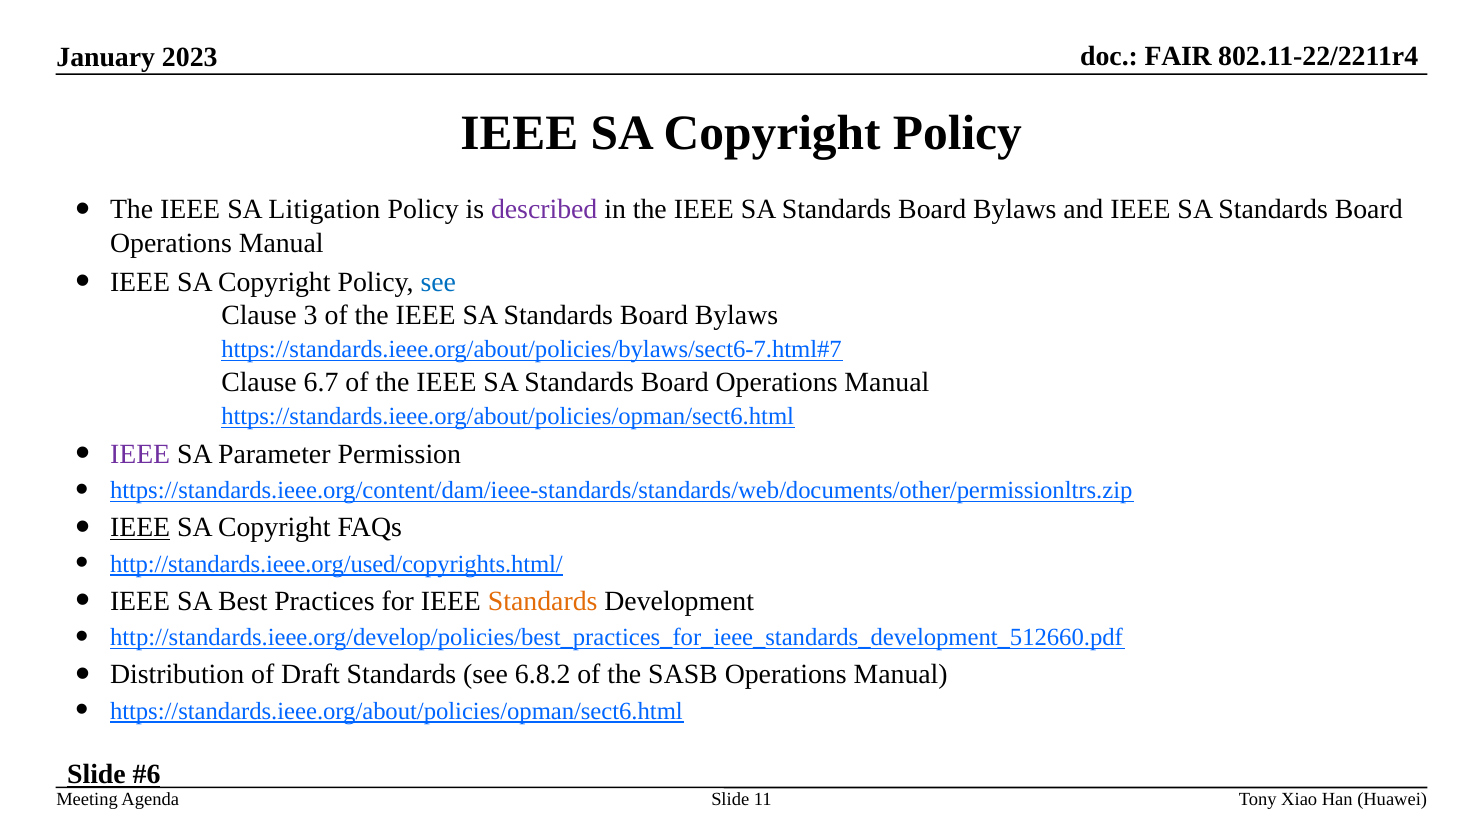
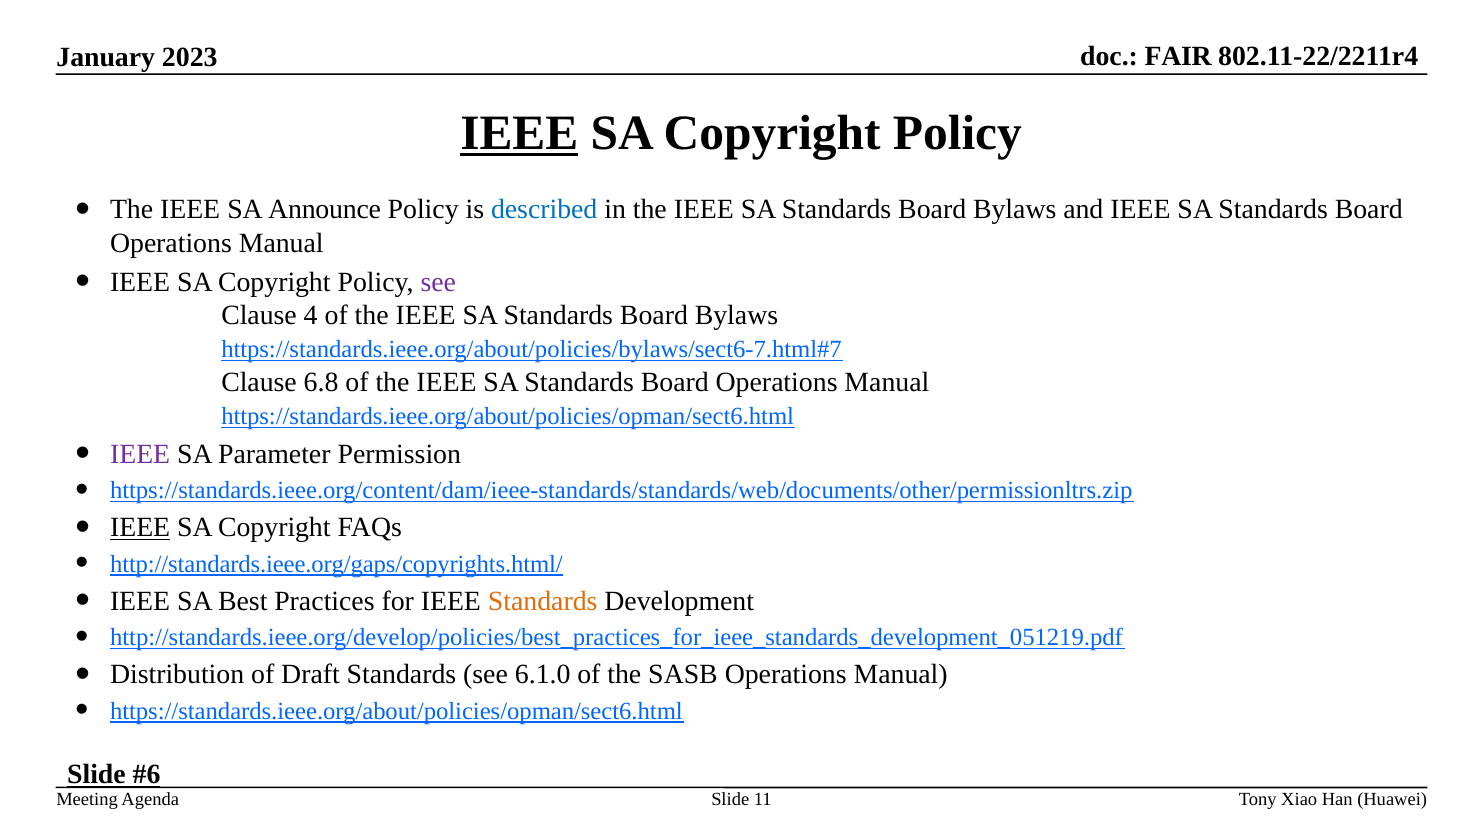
IEEE at (519, 133) underline: none -> present
Litigation: Litigation -> Announce
described colour: purple -> blue
see at (438, 282) colour: blue -> purple
3: 3 -> 4
6.7: 6.7 -> 6.8
http://standards.ieee.org/used/copyrights.html/: http://standards.ieee.org/used/copyrights.html/ -> http://standards.ieee.org/gaps/copyrights.html/
http://standards.ieee.org/develop/policies/best_practices_for_ieee_standards_development_512660.pdf: http://standards.ieee.org/develop/policies/best_practices_for_ieee_standards_development_512660.pdf -> http://standards.ieee.org/develop/policies/best_practices_for_ieee_standards_development_051219.pdf
6.8.2: 6.8.2 -> 6.1.0
